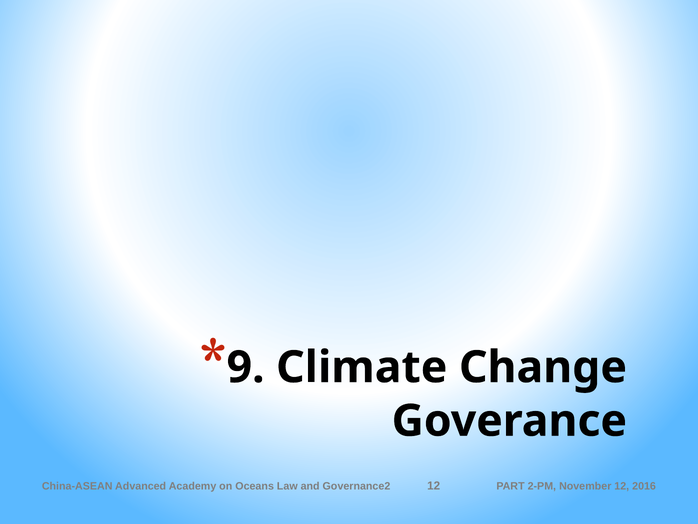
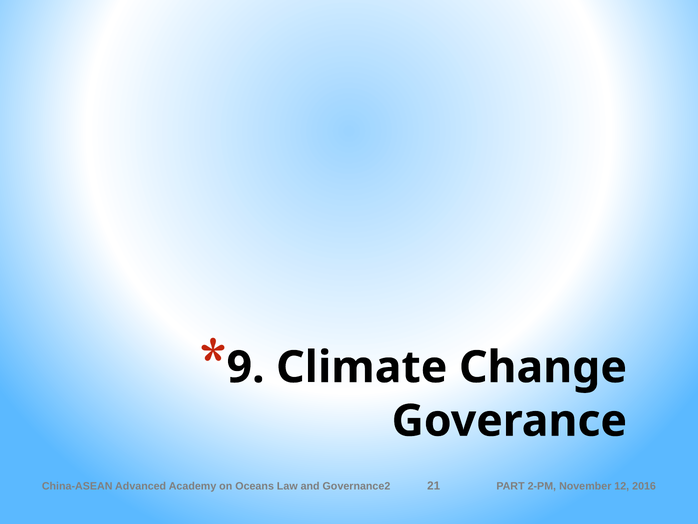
Governance2 12: 12 -> 21
